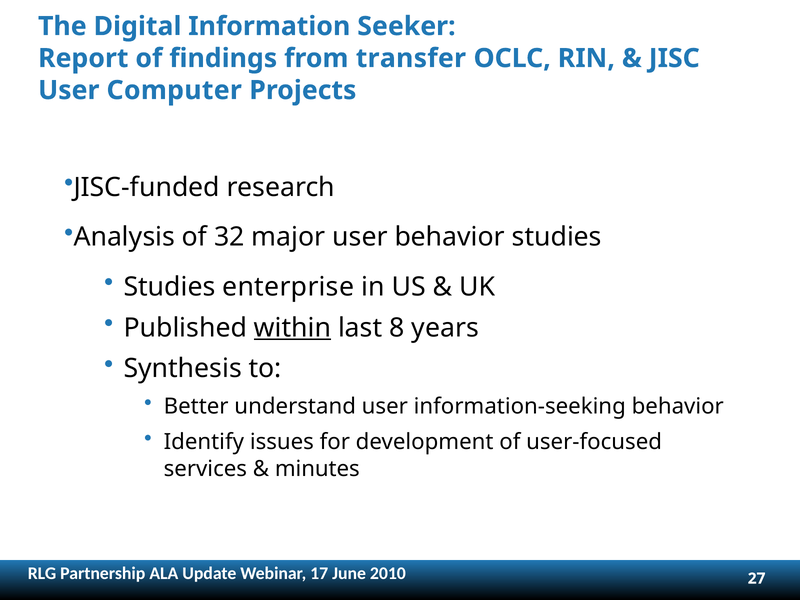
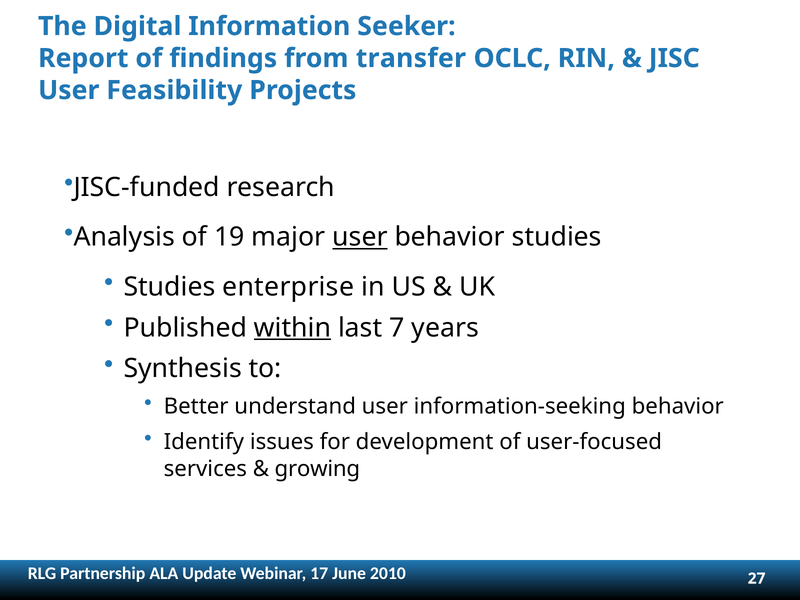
Computer: Computer -> Feasibility
32: 32 -> 19
user at (360, 237) underline: none -> present
8: 8 -> 7
minutes: minutes -> growing
